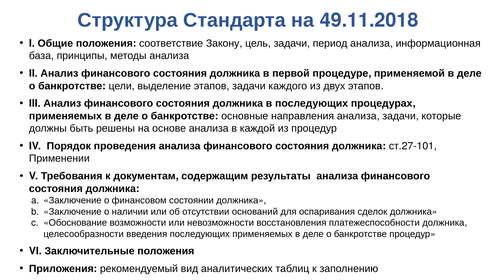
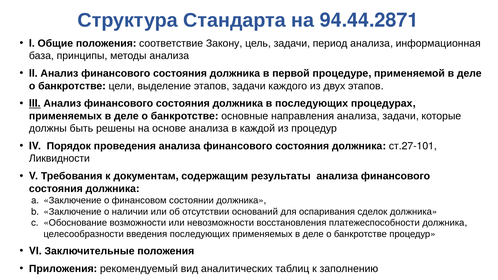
49.11.2018: 49.11.2018 -> 94.44.2871
III underline: none -> present
Применении: Применении -> Ликвидности
